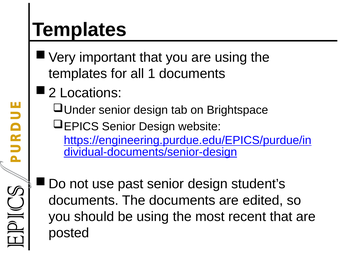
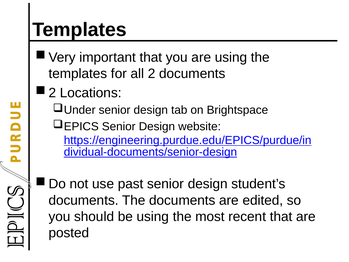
1: 1 -> 2
